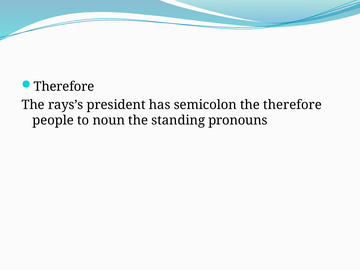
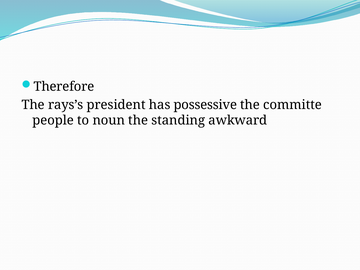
semicolon: semicolon -> possessive
the therefore: therefore -> committe
pronouns: pronouns -> awkward
